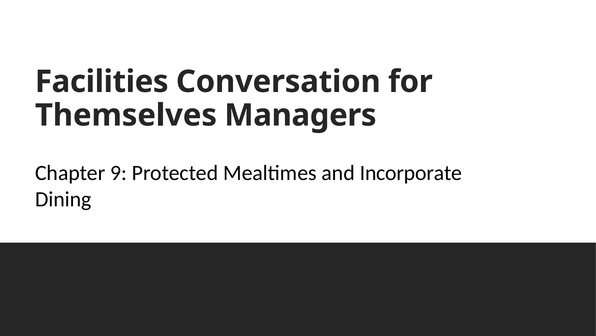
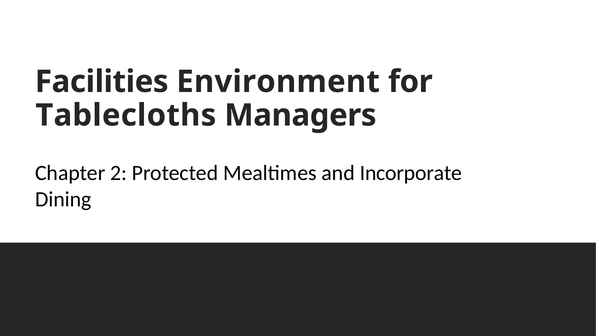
Conversation: Conversation -> Environment
Themselves: Themselves -> Tablecloths
9: 9 -> 2
